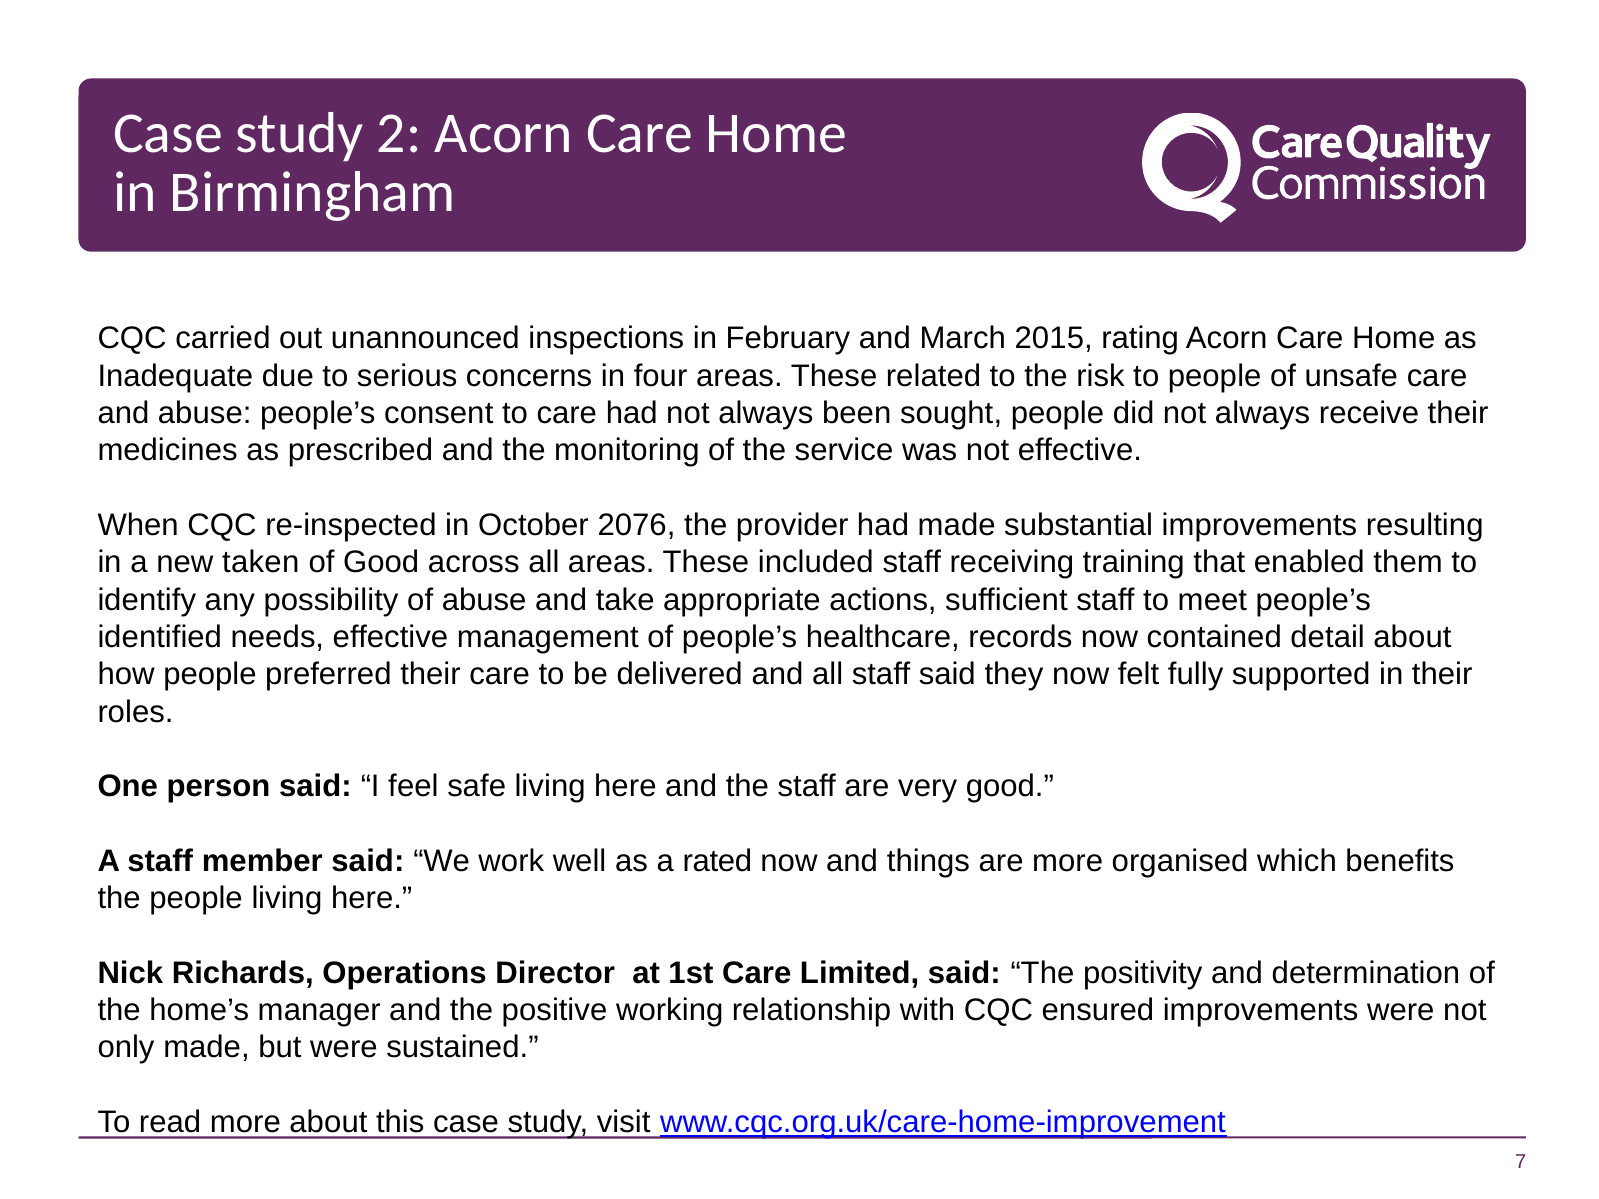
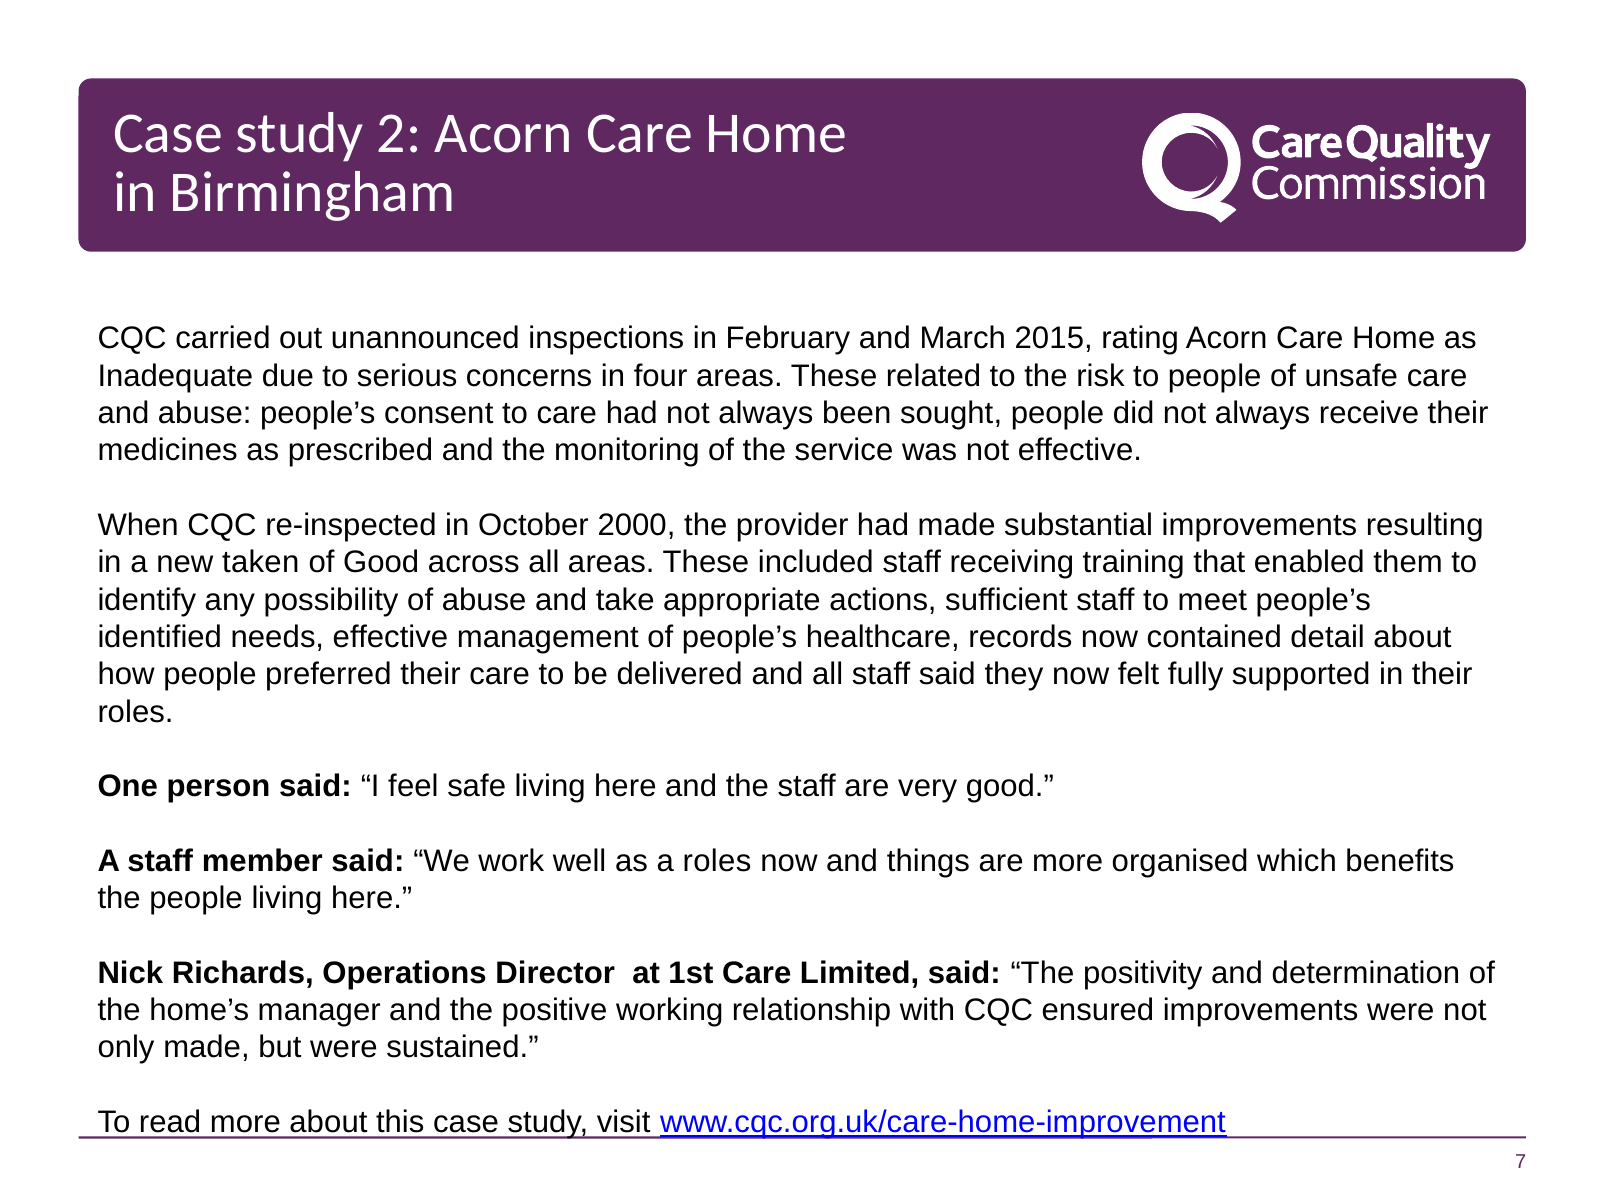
2076: 2076 -> 2000
a rated: rated -> roles
